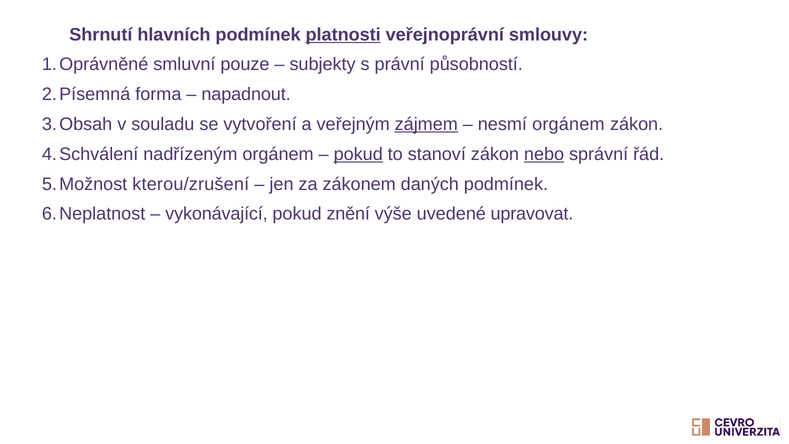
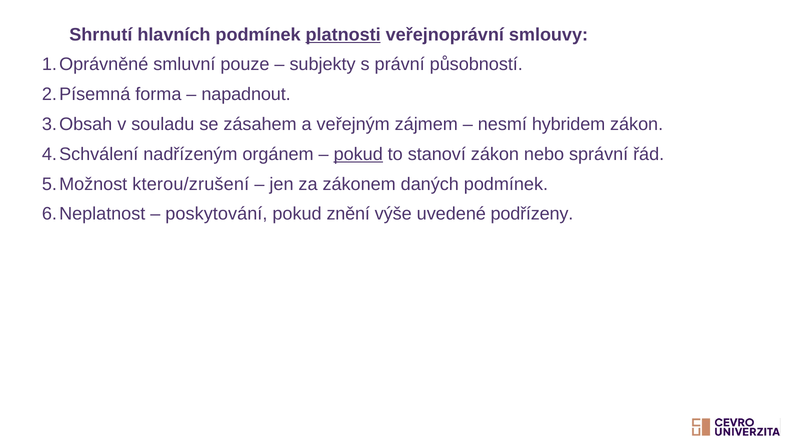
vytvoření: vytvoření -> zásahem
zájmem underline: present -> none
nesmí orgánem: orgánem -> hybridem
nebo underline: present -> none
vykonávající: vykonávající -> poskytování
upravovat: upravovat -> podřízeny
